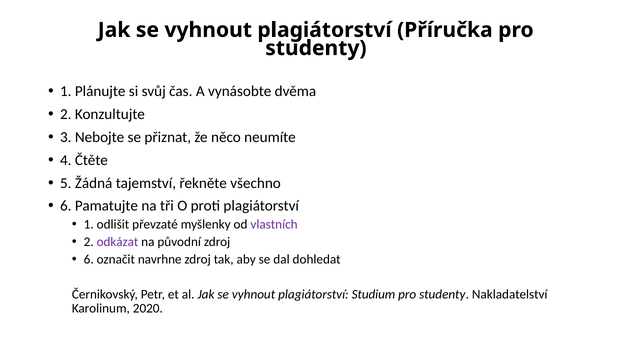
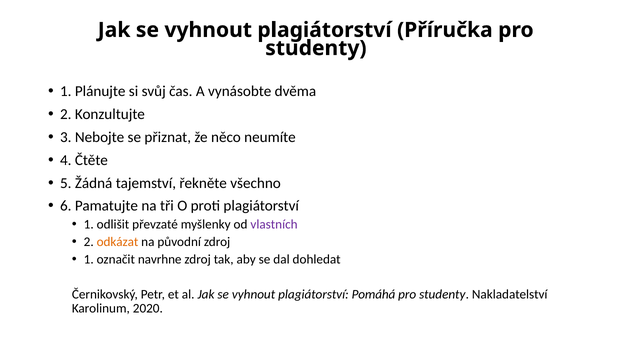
odkázat colour: purple -> orange
6 at (89, 260): 6 -> 1
Studium: Studium -> Pomáhá
